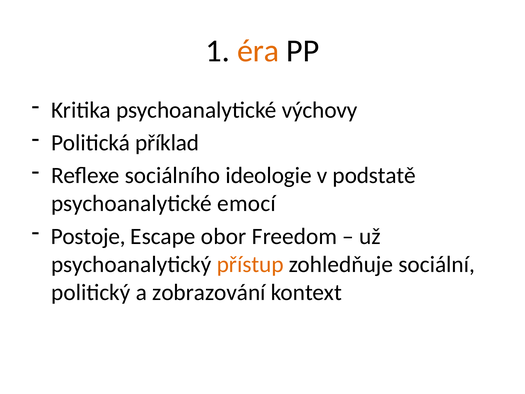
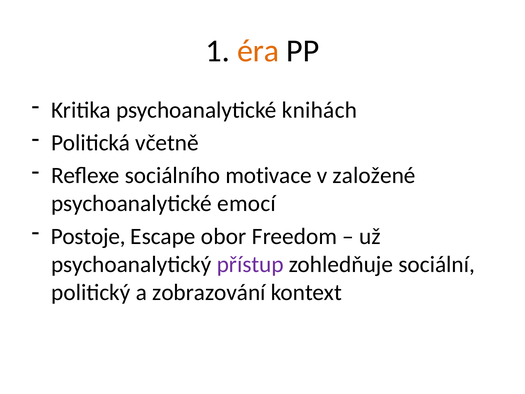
výchovy: výchovy -> knihách
příklad: příklad -> včetně
ideologie: ideologie -> motivace
podstatě: podstatě -> založené
přístup colour: orange -> purple
